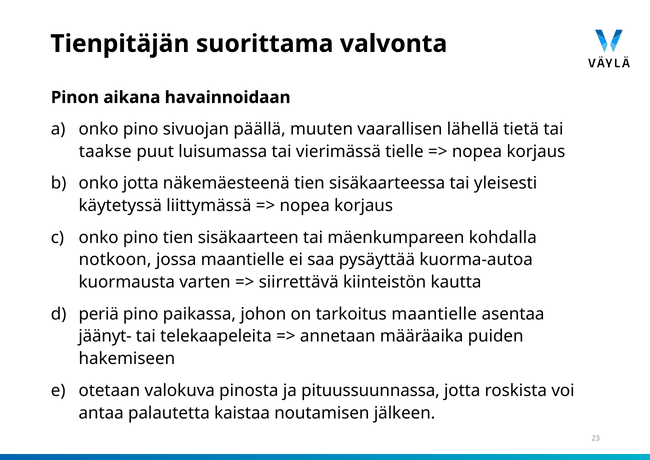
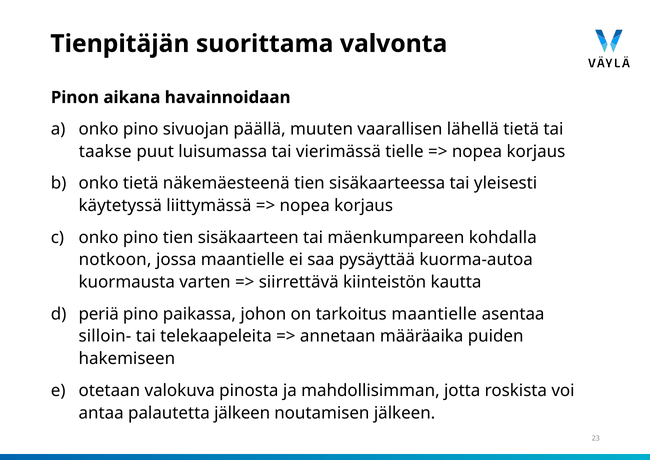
onko jotta: jotta -> tietä
jäänyt-: jäänyt- -> silloin-
pituussuunnassa: pituussuunnassa -> mahdollisimman
palautetta kaistaa: kaistaa -> jälkeen
